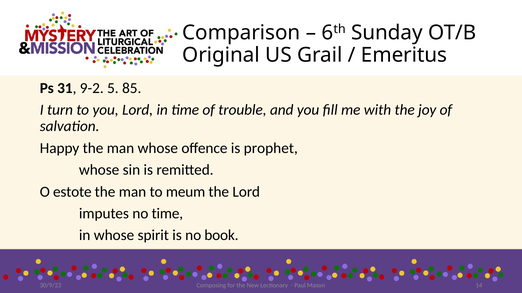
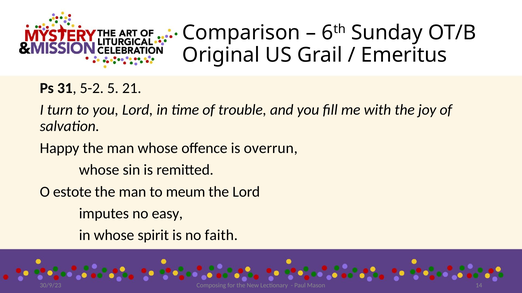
9-2: 9-2 -> 5-2
85: 85 -> 21
prophet: prophet -> overrun
no time: time -> easy
book: book -> faith
